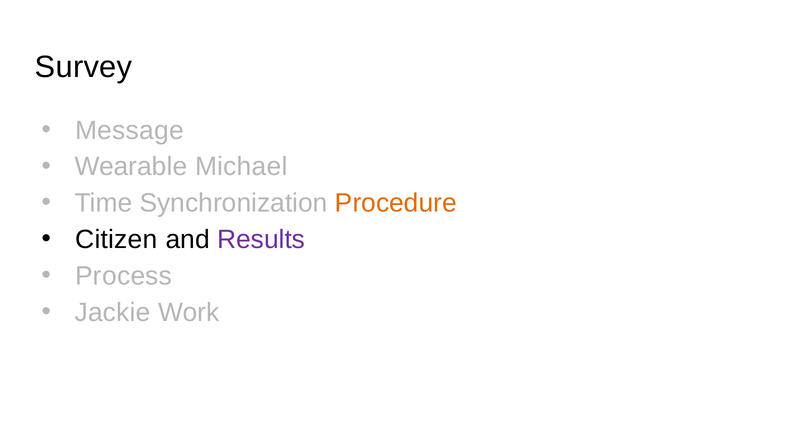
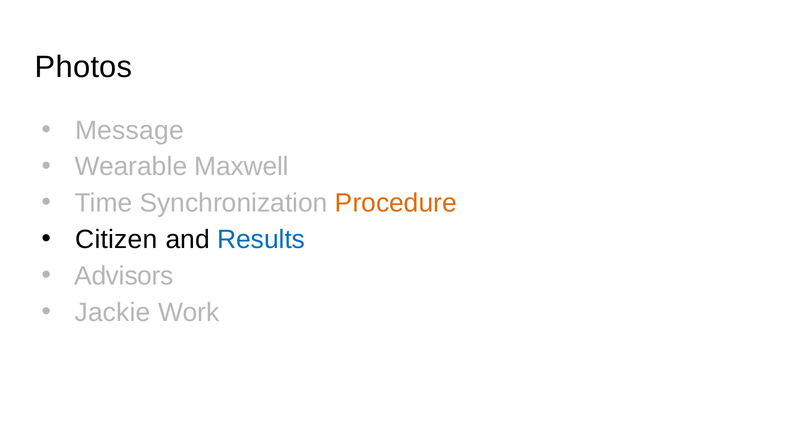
Survey: Survey -> Photos
Michael: Michael -> Maxwell
Results colour: purple -> blue
Process: Process -> Advisors
